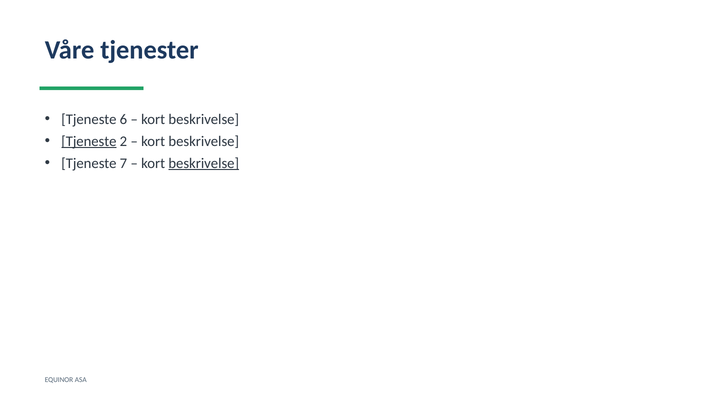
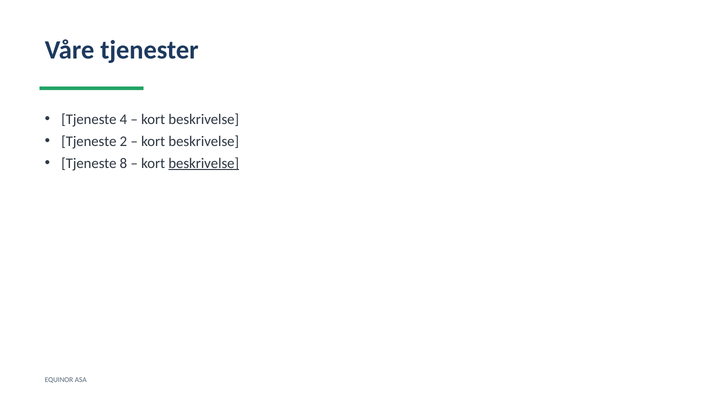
6: 6 -> 4
Tjeneste at (89, 141) underline: present -> none
7: 7 -> 8
